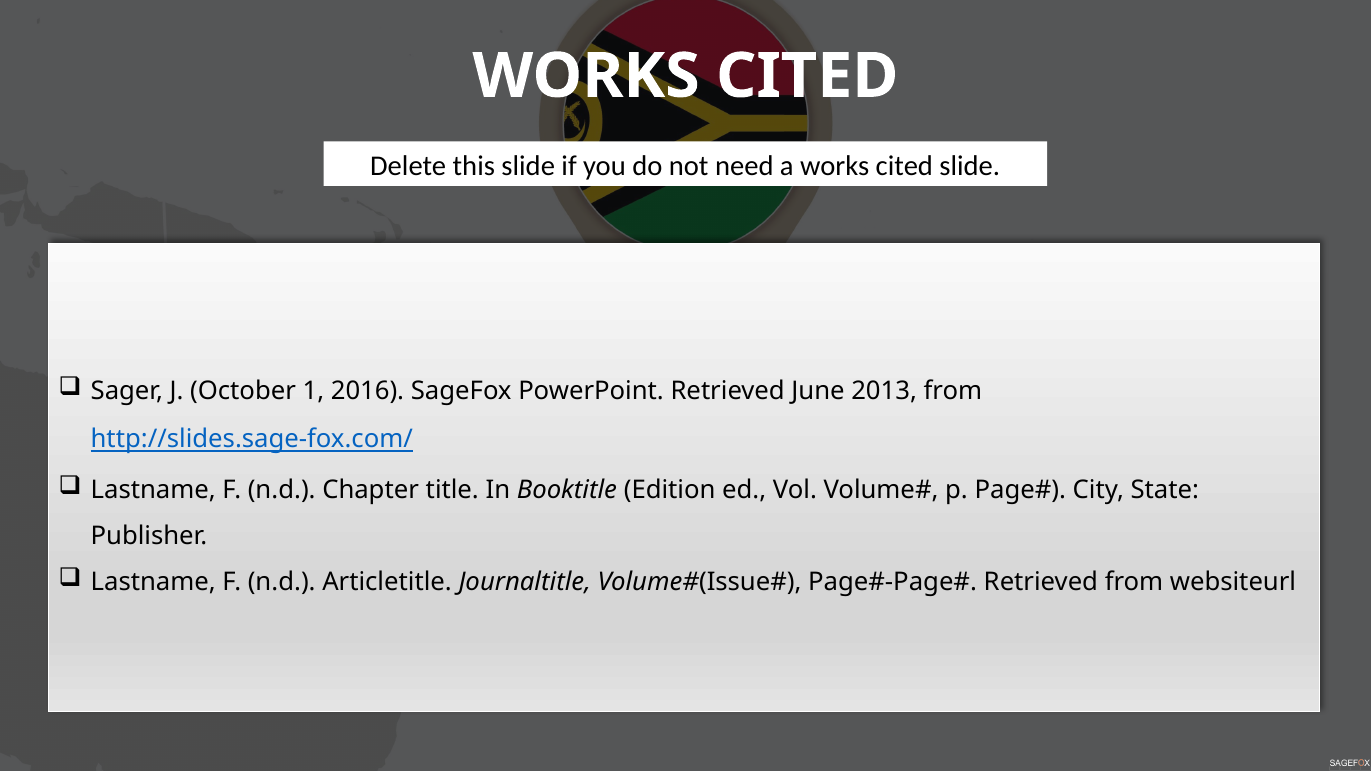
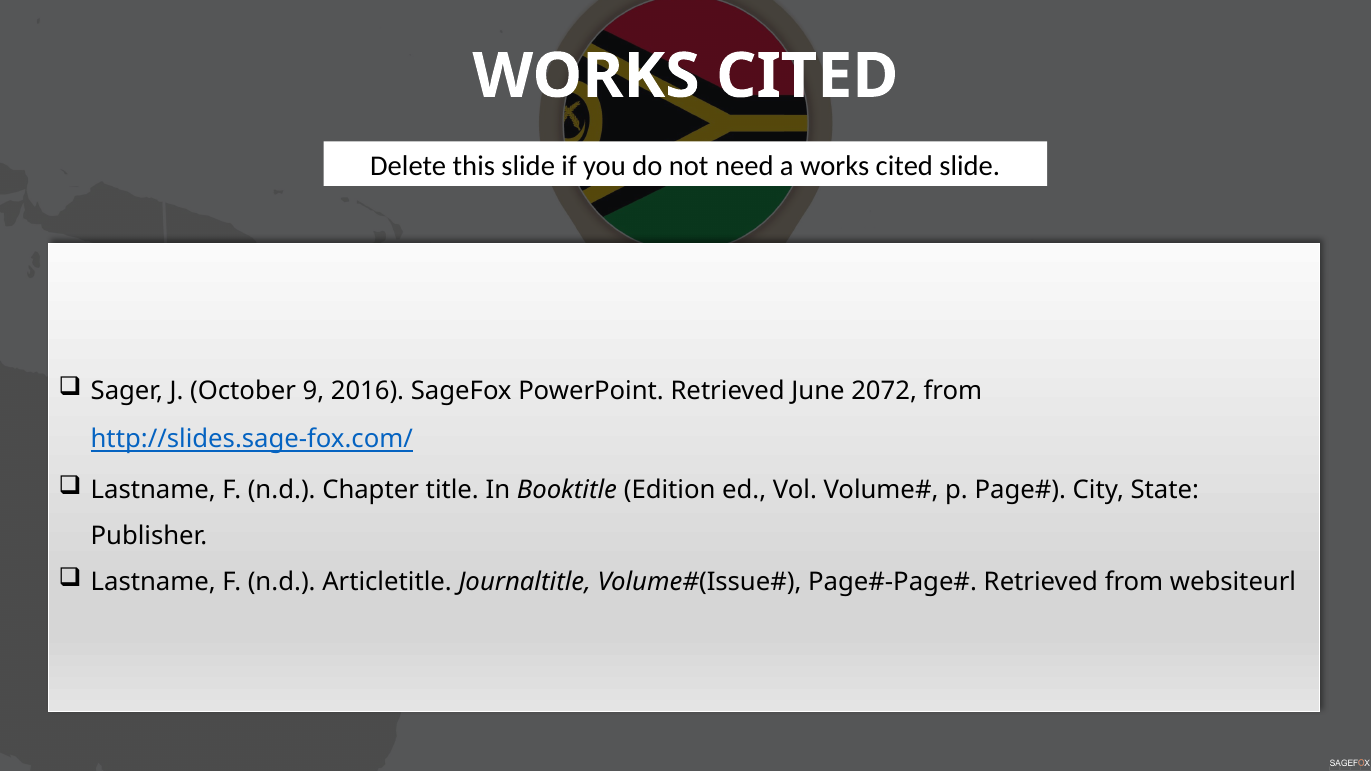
1: 1 -> 9
2013: 2013 -> 2072
